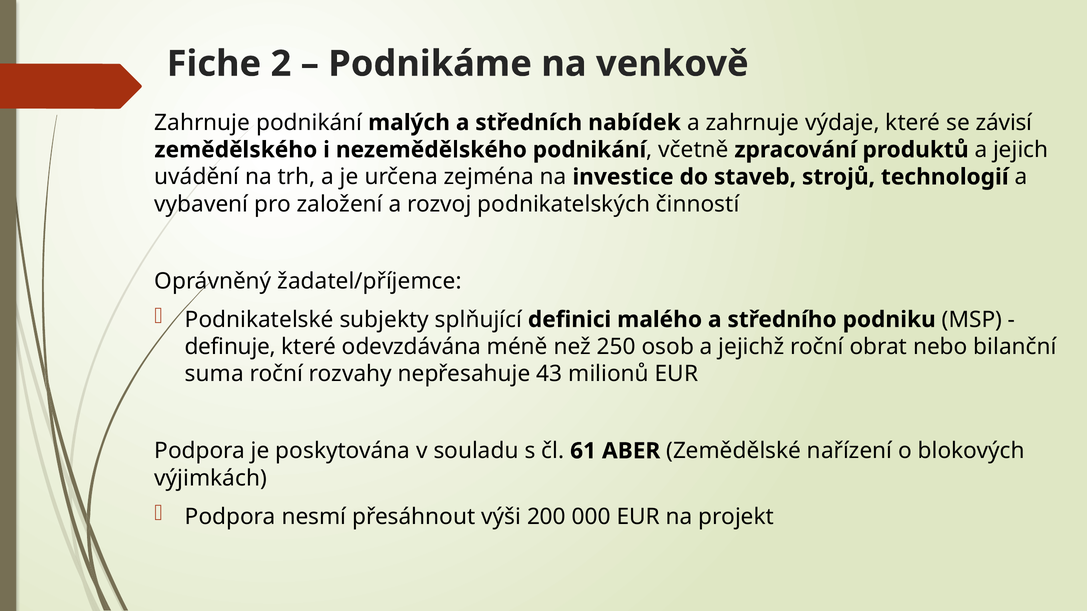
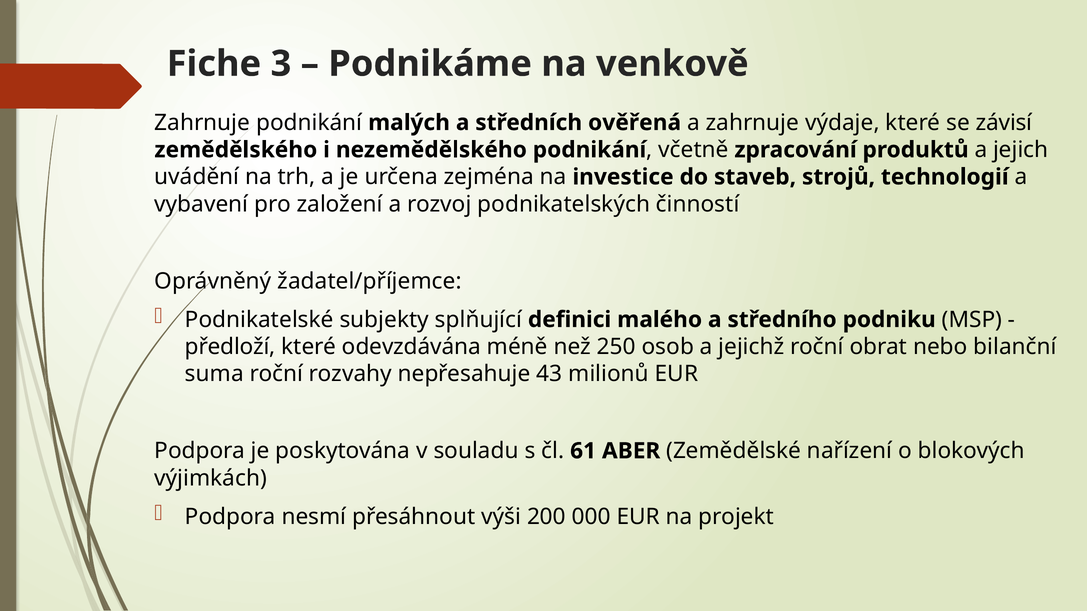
2: 2 -> 3
nabídek: nabídek -> ověřená
definuje: definuje -> předloží
